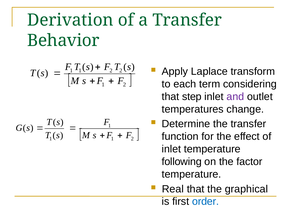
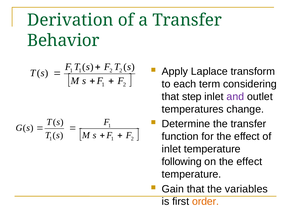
on the factor: factor -> effect
Real: Real -> Gain
graphical: graphical -> variables
order colour: blue -> orange
